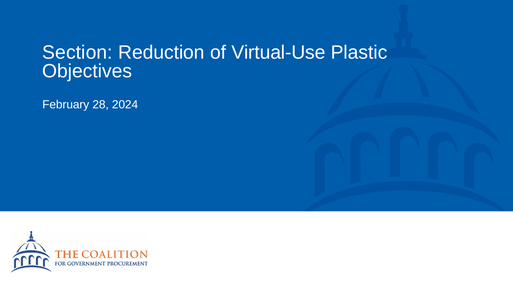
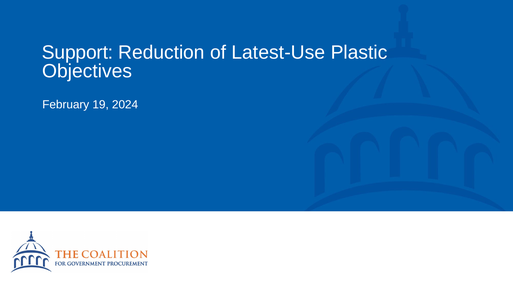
Section: Section -> Support
Virtual-Use: Virtual-Use -> Latest-Use
28: 28 -> 19
